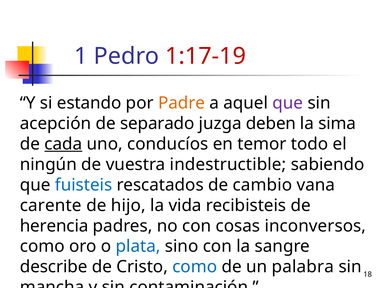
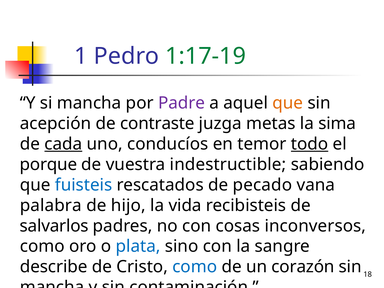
1:17-19 colour: red -> green
si estando: estando -> mancha
Padre colour: orange -> purple
que at (288, 103) colour: purple -> orange
separado: separado -> contraste
deben: deben -> metas
todo underline: none -> present
ningún: ningún -> porque
cambio: cambio -> pecado
carente: carente -> palabra
herencia: herencia -> salvarlos
palabra: palabra -> corazón
